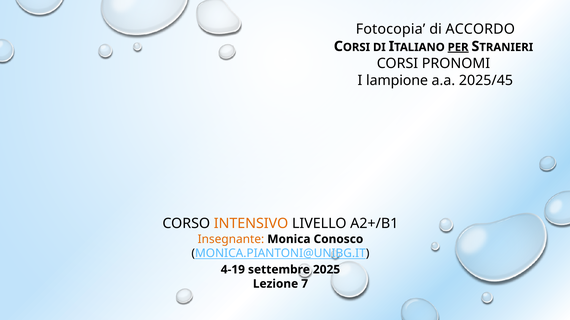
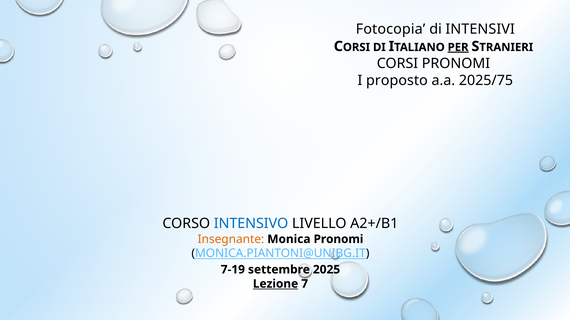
ACCORDO: ACCORDO -> INTENSIVI
lampione: lampione -> proposto
2025/45: 2025/45 -> 2025/75
INTENSIVO colour: orange -> blue
Monica Conosco: Conosco -> Pronomi
4-19: 4-19 -> 7-19
Lezione underline: none -> present
